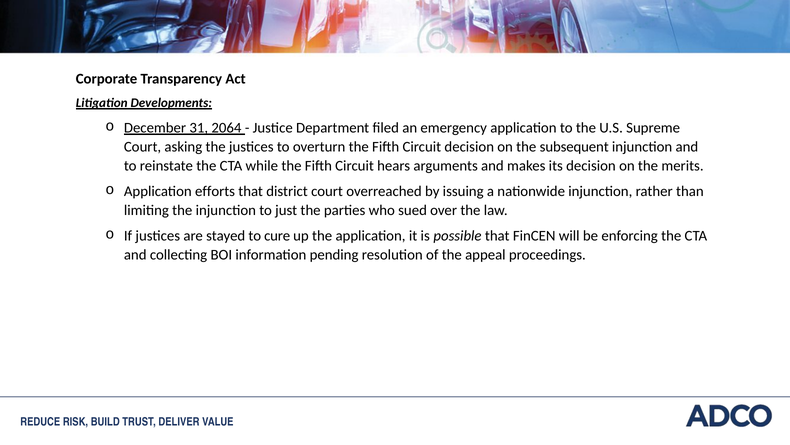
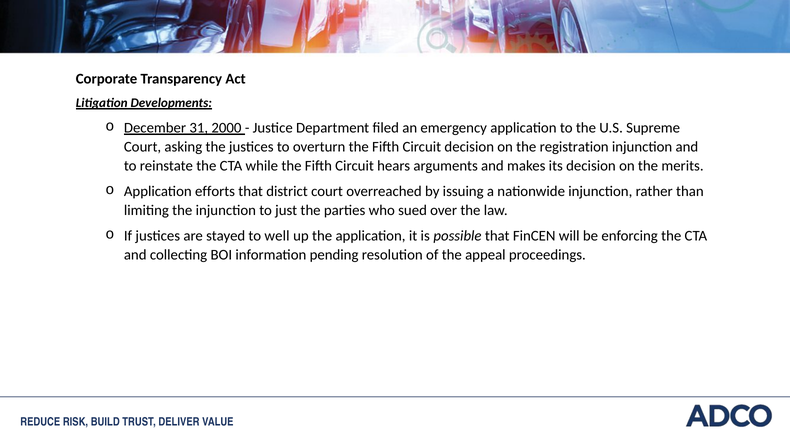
2064: 2064 -> 2000
subsequent: subsequent -> registration
cure: cure -> well
